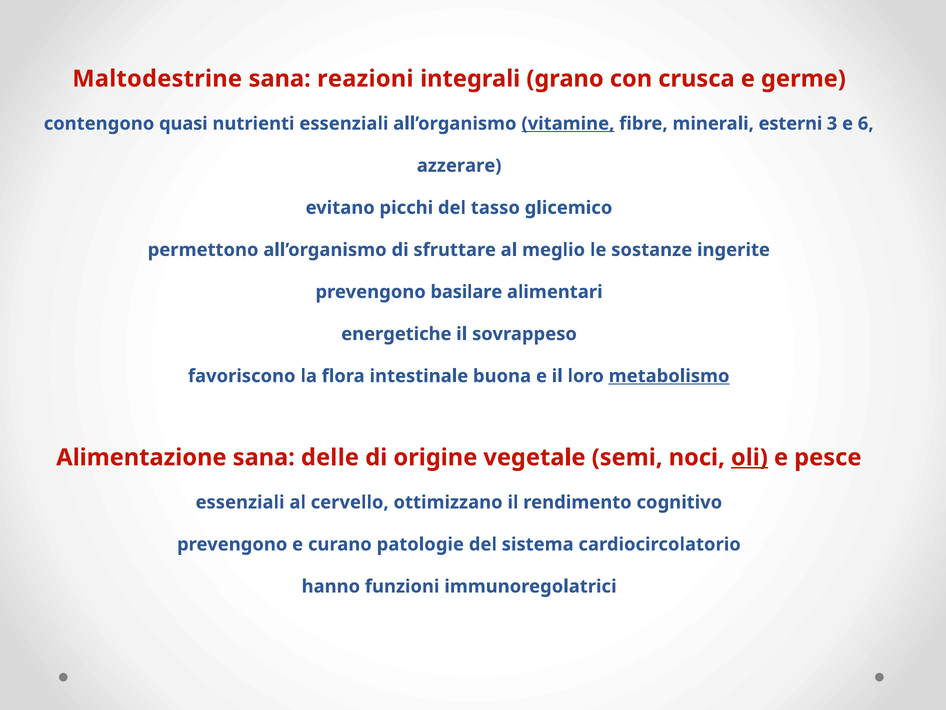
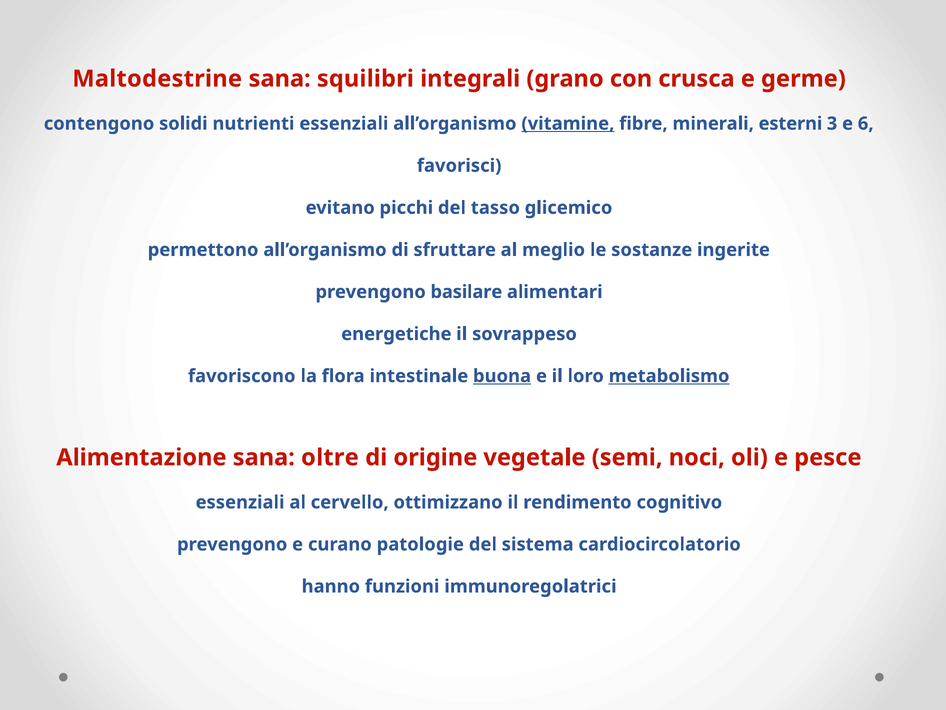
reazioni: reazioni -> squilibri
quasi: quasi -> solidi
azzerare: azzerare -> favorisci
buona underline: none -> present
delle: delle -> oltre
oli underline: present -> none
